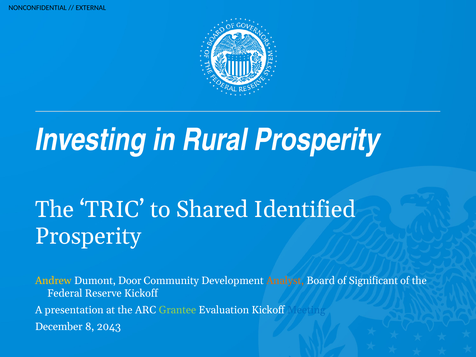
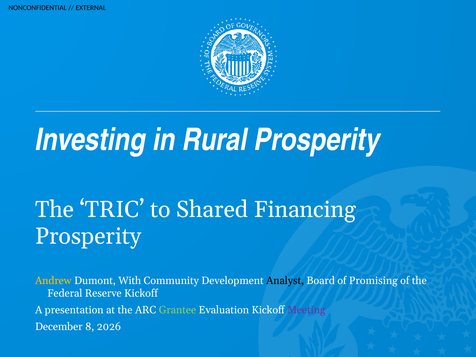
Identified: Identified -> Financing
Door: Door -> With
Analyst colour: orange -> black
Significant: Significant -> Promising
Meeting colour: blue -> purple
2043: 2043 -> 2026
